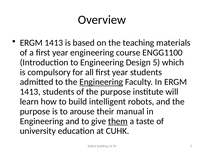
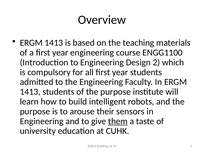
5: 5 -> 2
Engineering at (101, 82) underline: present -> none
manual: manual -> sensors
